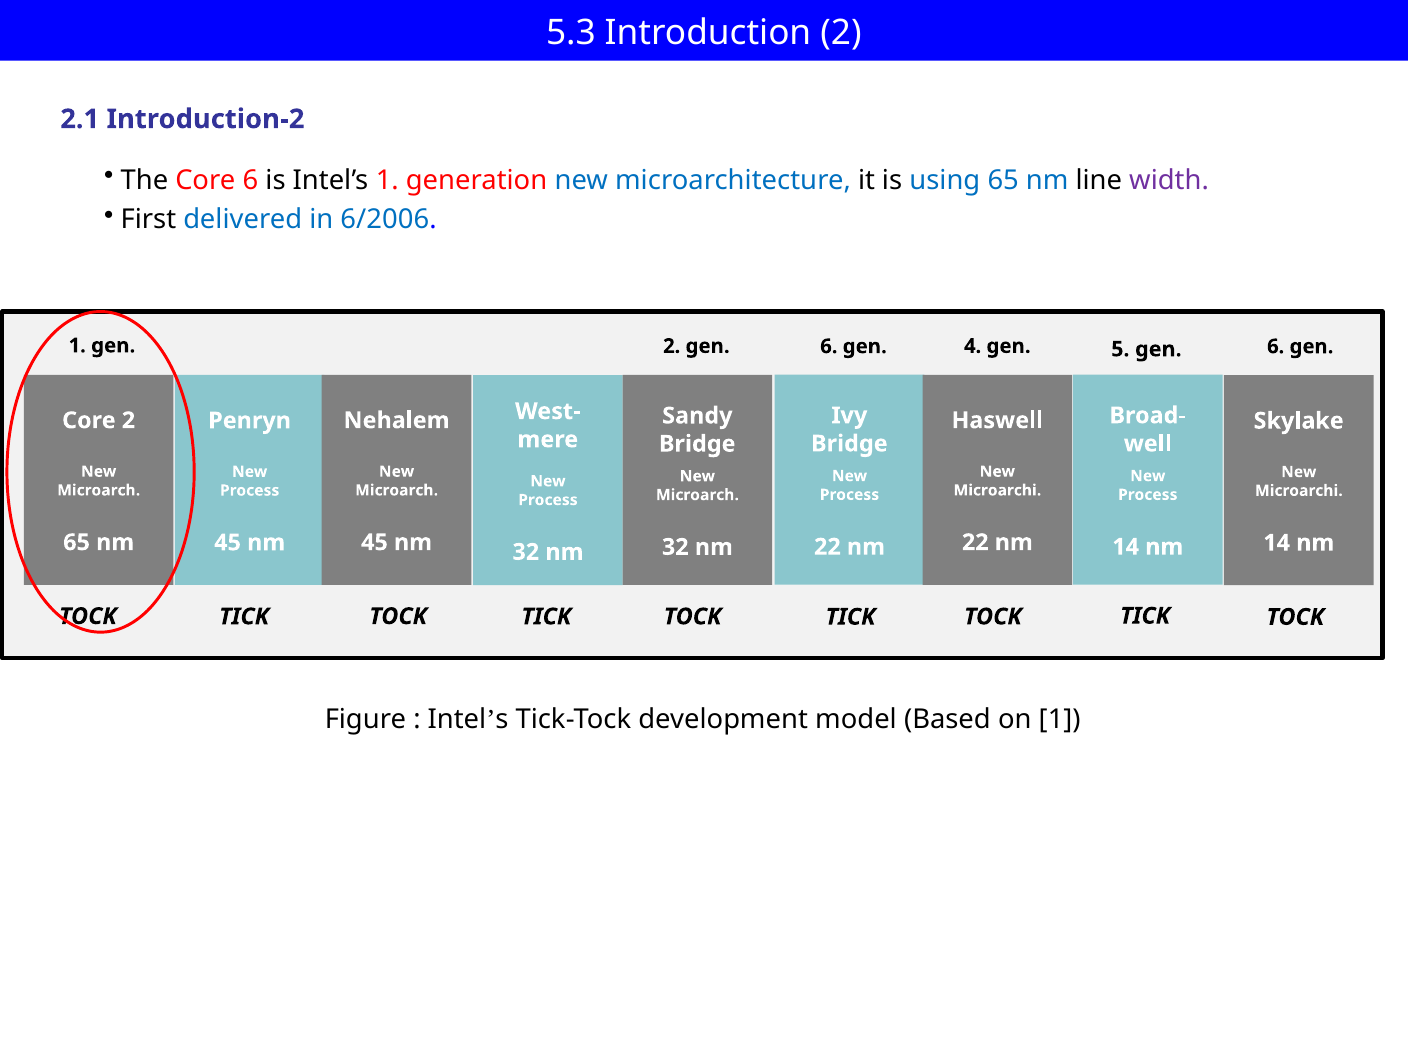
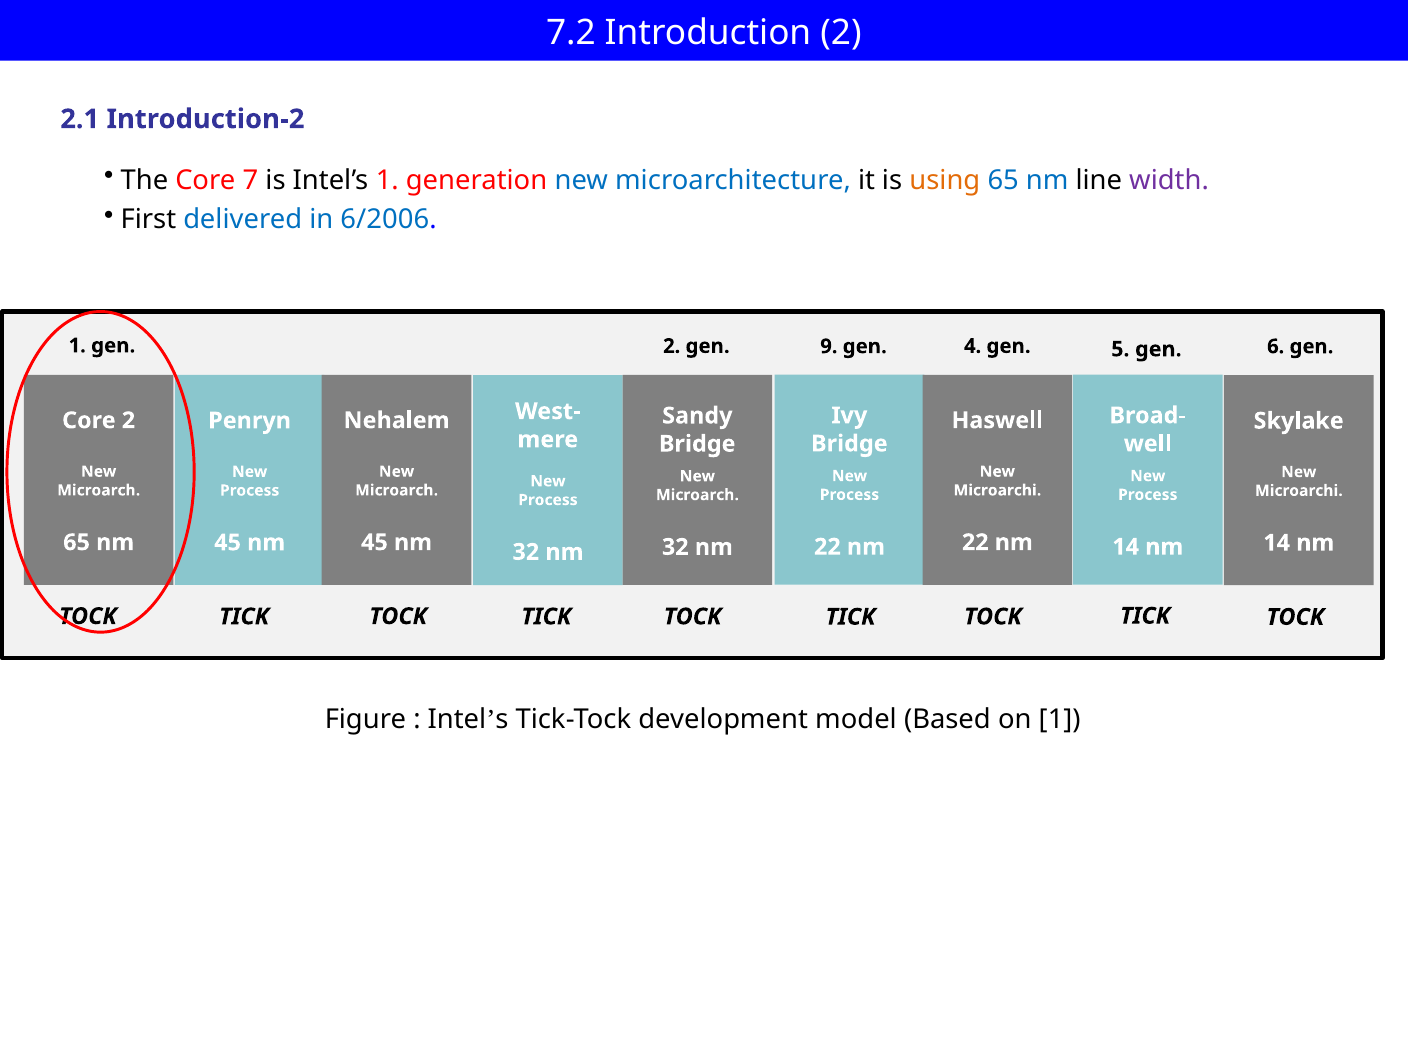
5.3: 5.3 -> 7.2
Core 6: 6 -> 7
using colour: blue -> orange
gen 6: 6 -> 9
